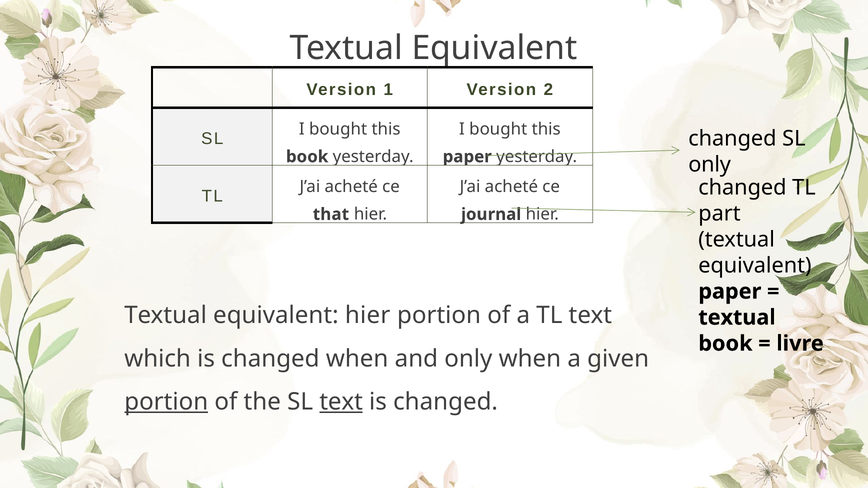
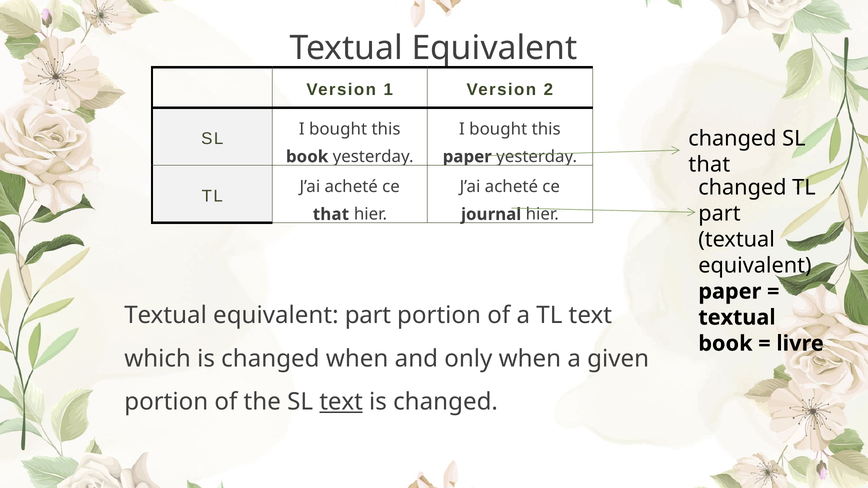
only at (710, 165): only -> that
equivalent hier: hier -> part
portion at (166, 402) underline: present -> none
